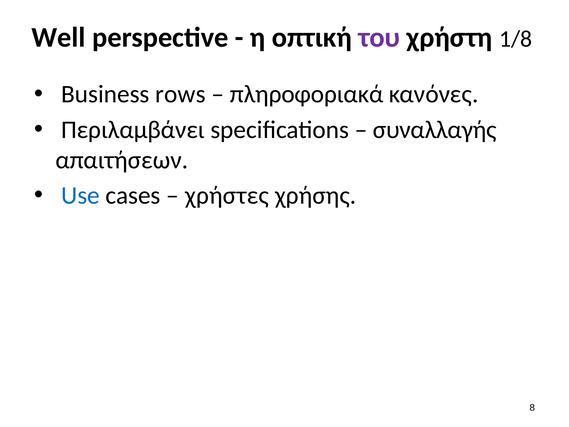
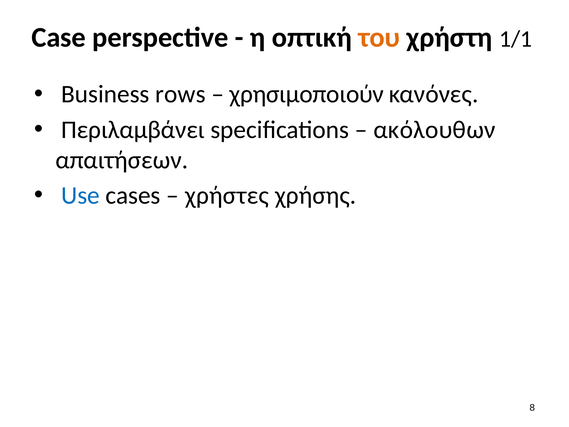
Well: Well -> Case
του colour: purple -> orange
1/8: 1/8 -> 1/1
πληροφοριακά: πληροφοριακά -> χρησιμοποιούν
συναλλαγής: συναλλαγής -> ακόλουθων
